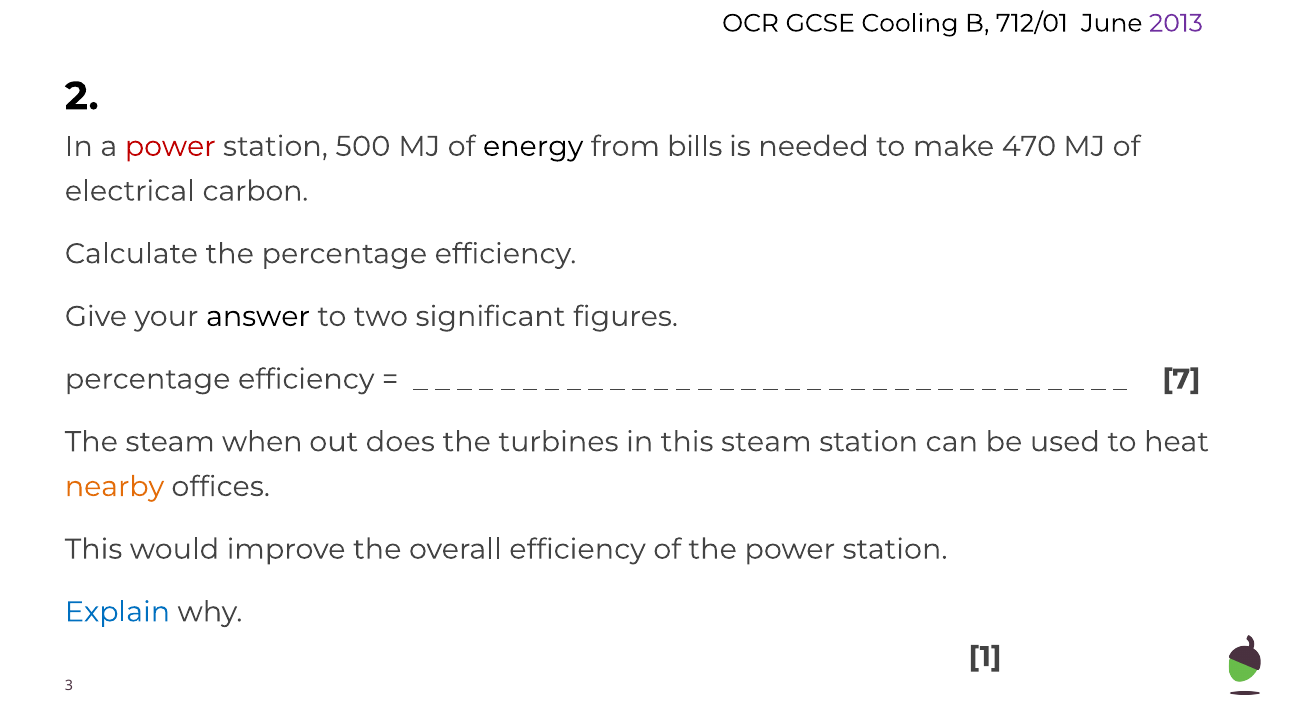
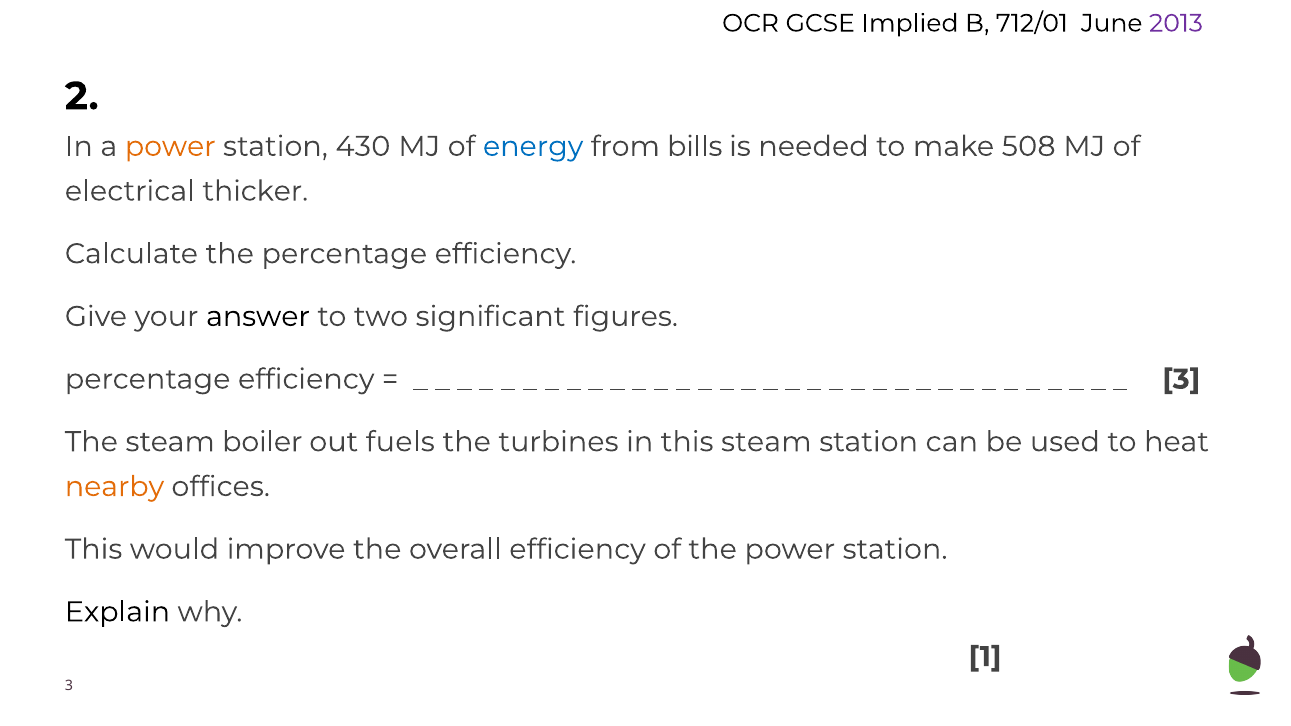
Cooling: Cooling -> Implied
power at (170, 146) colour: red -> orange
500: 500 -> 430
energy colour: black -> blue
470: 470 -> 508
carbon: carbon -> thicker
7 at (1181, 379): 7 -> 3
when: when -> boiler
does: does -> fuels
Explain colour: blue -> black
